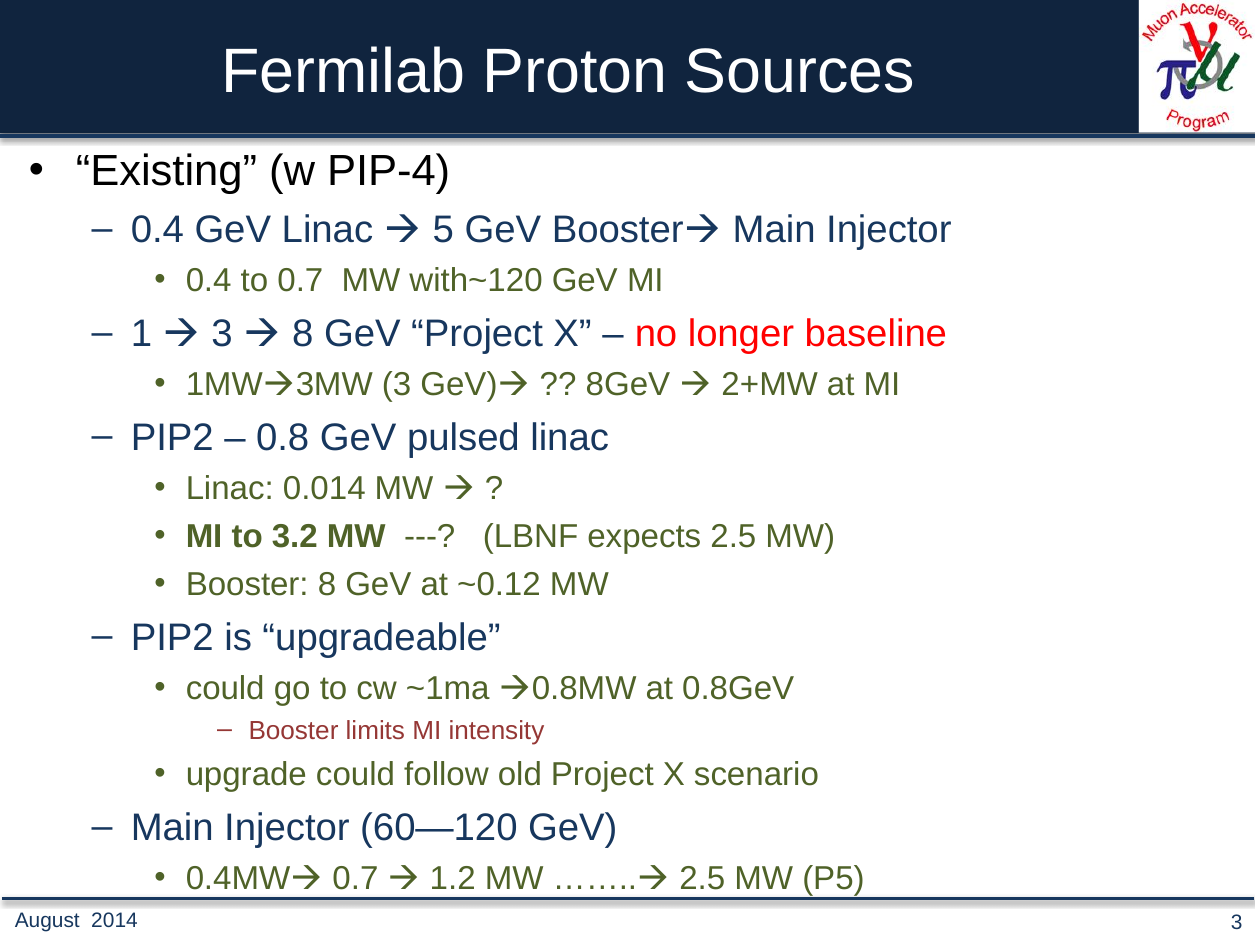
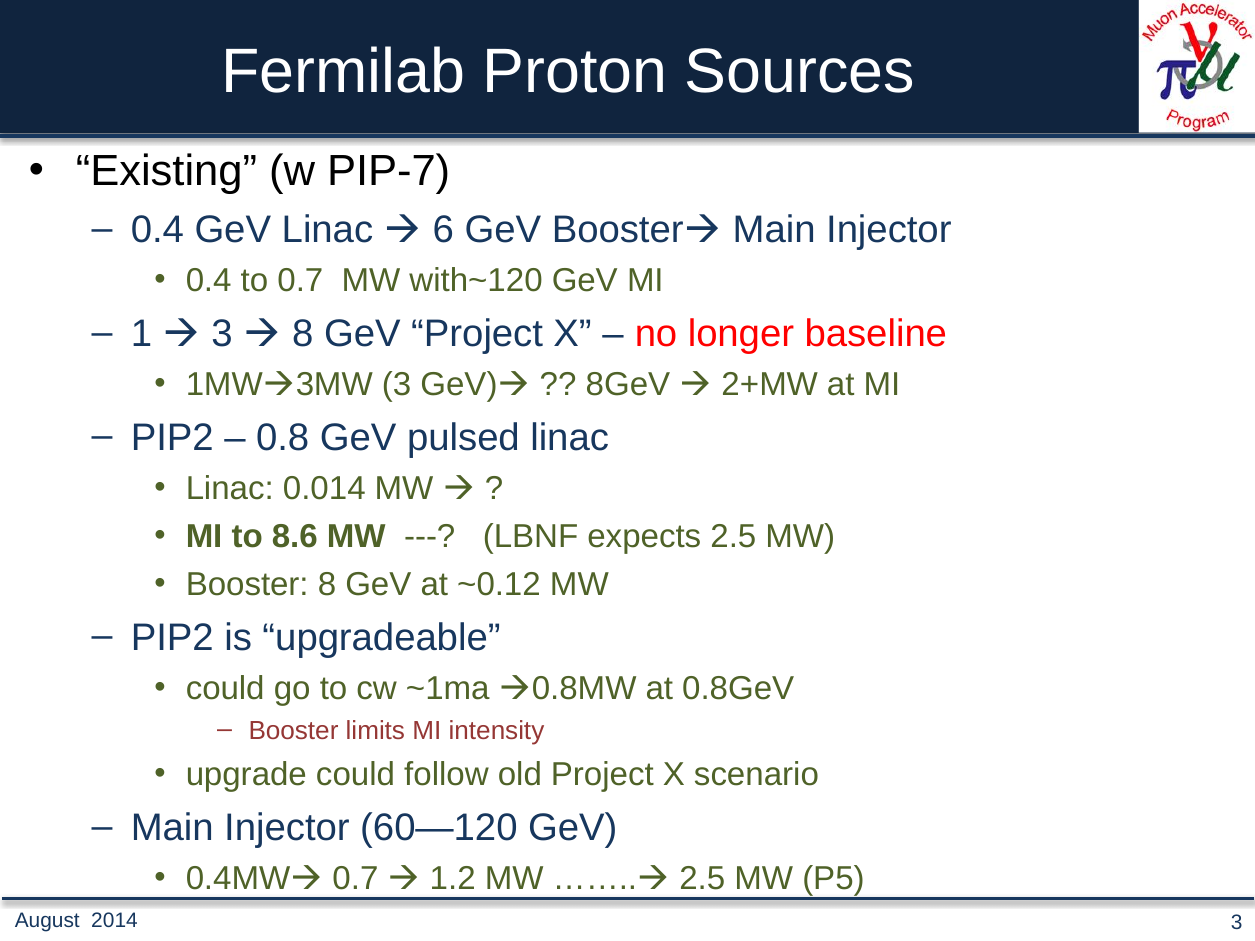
PIP-4: PIP-4 -> PIP-7
5: 5 -> 6
3.2: 3.2 -> 8.6
